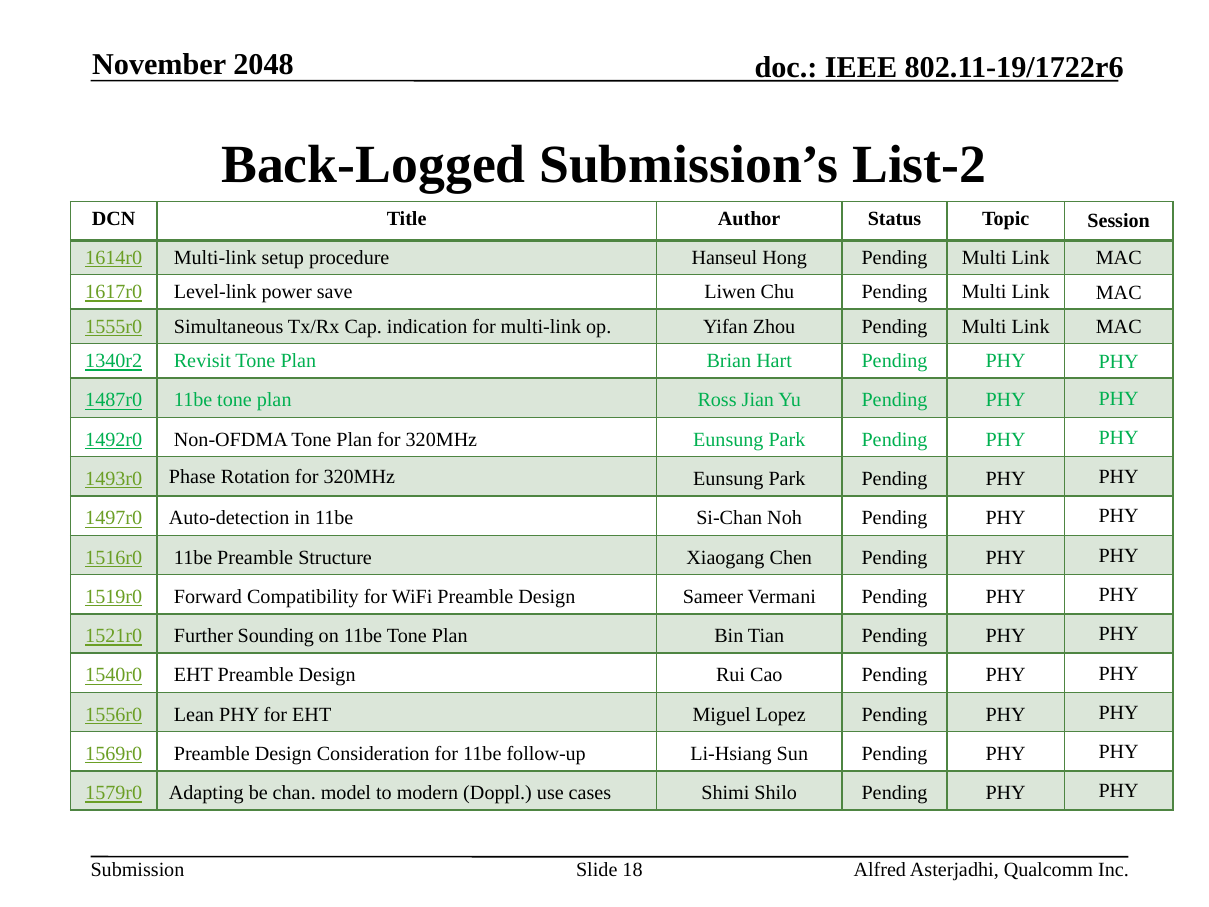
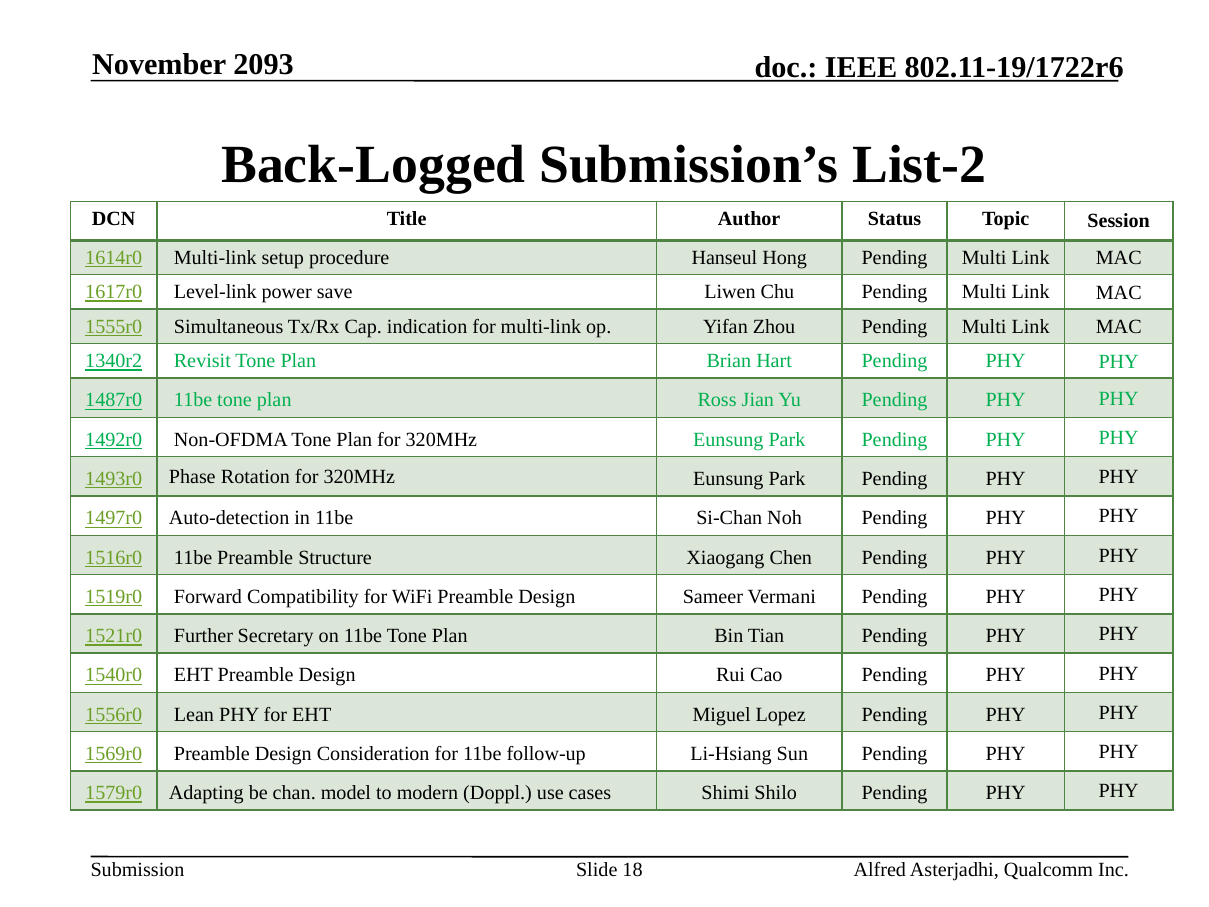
2048: 2048 -> 2093
Sounding: Sounding -> Secretary
